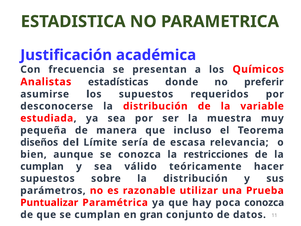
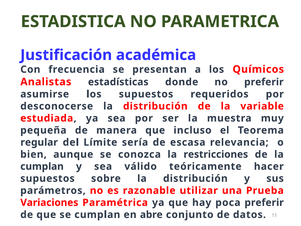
diseños: diseños -> regular
Puntualizar: Puntualizar -> Variaciones
poca conozca: conozca -> preferir
gran: gran -> abre
